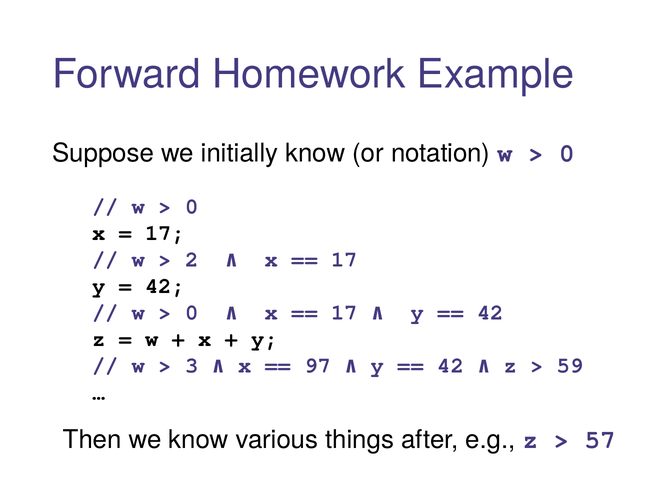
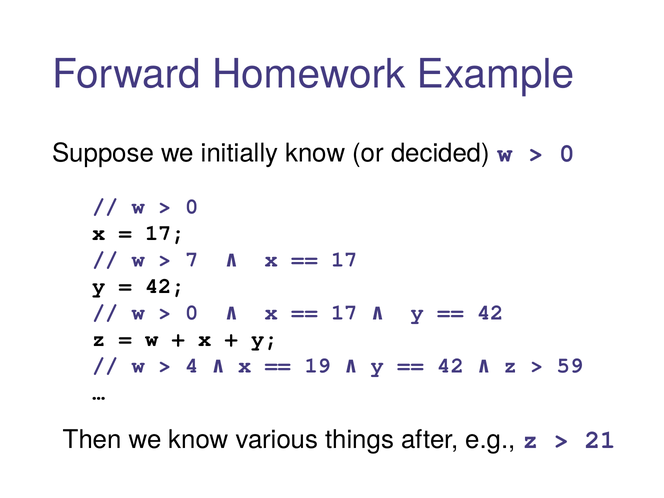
notation: notation -> decided
2: 2 -> 7
3: 3 -> 4
97: 97 -> 19
57: 57 -> 21
